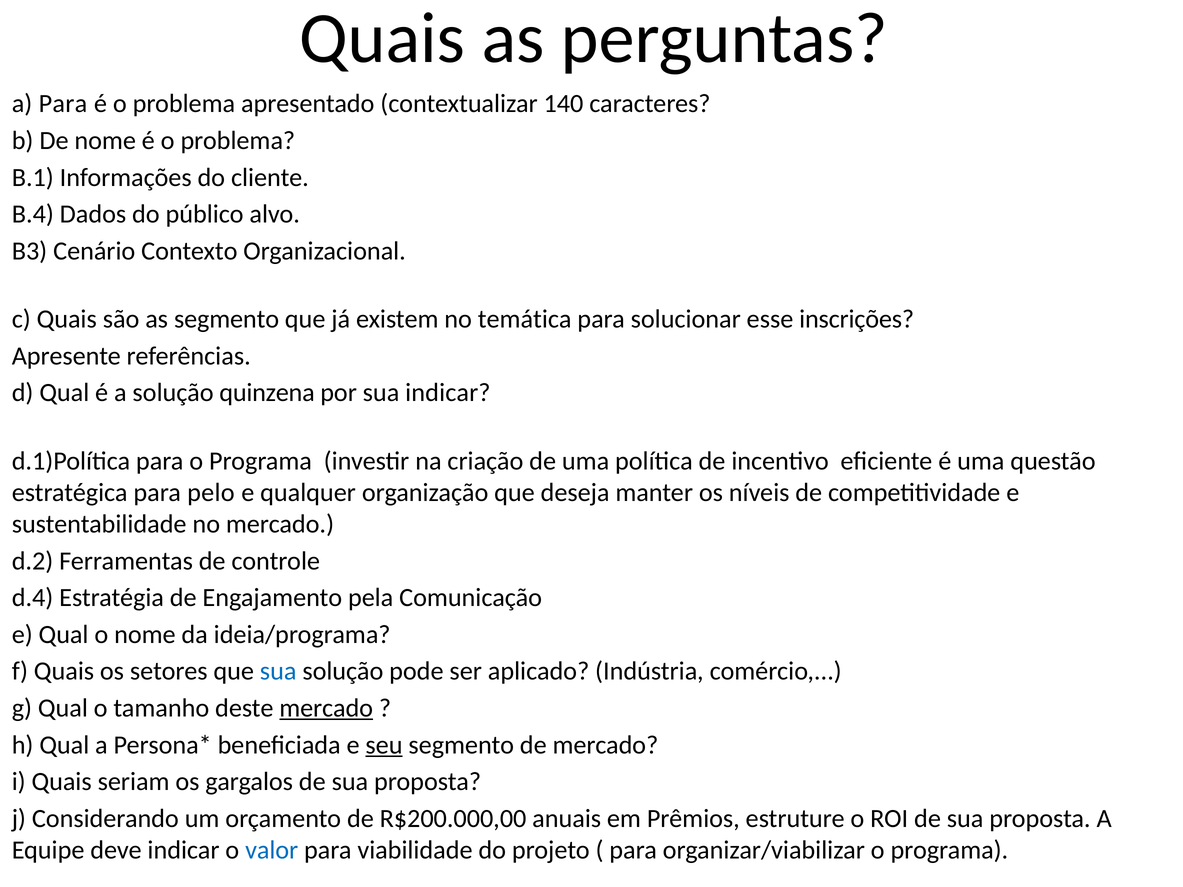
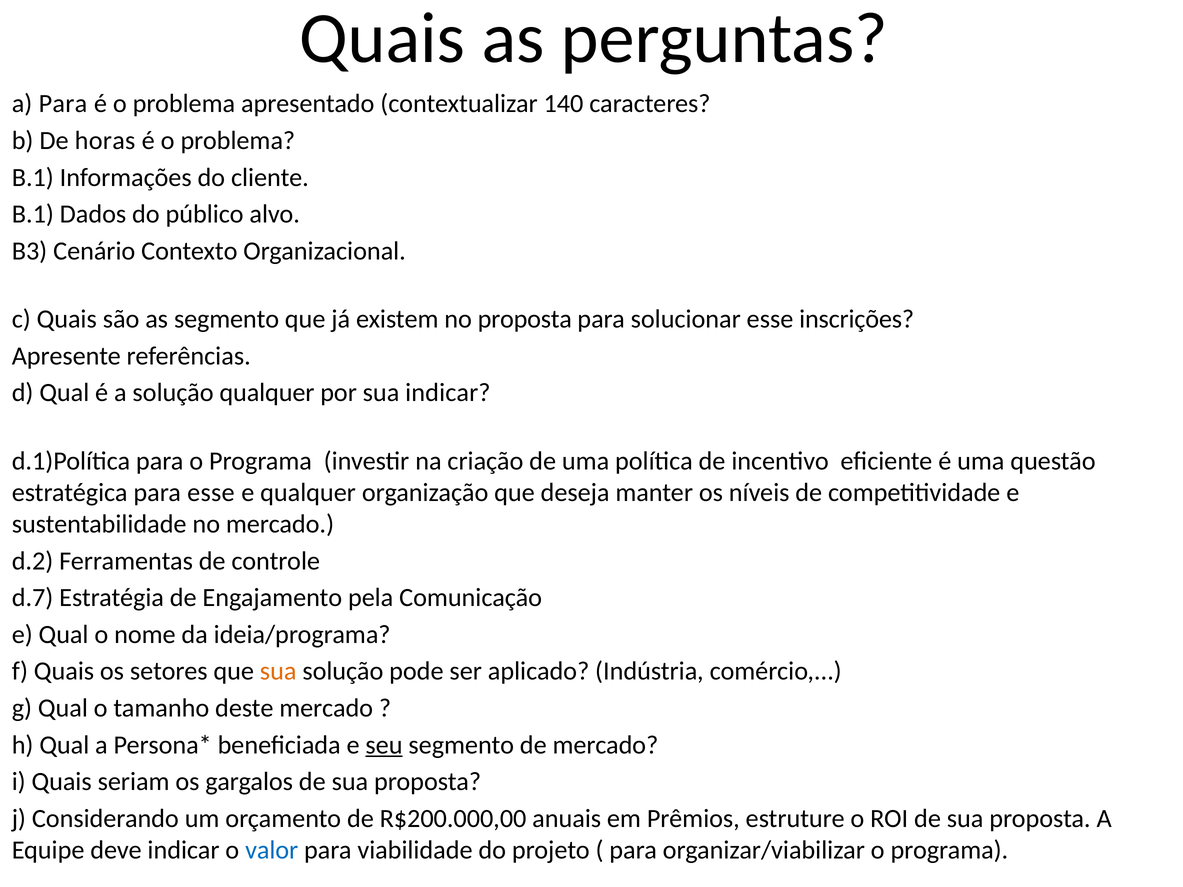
De nome: nome -> horas
B.4 at (33, 214): B.4 -> B.1
no temática: temática -> proposta
solução quinzena: quinzena -> qualquer
para pelo: pelo -> esse
d.4: d.4 -> d.7
sua at (278, 671) colour: blue -> orange
mercado at (326, 708) underline: present -> none
